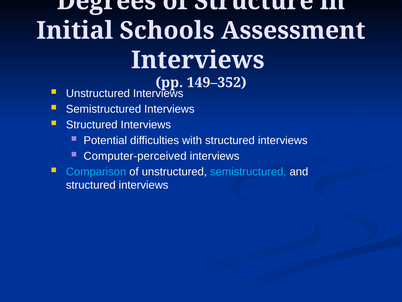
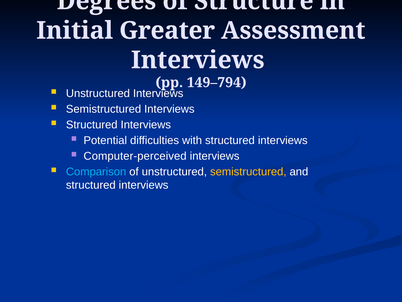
Schools: Schools -> Greater
149–352: 149–352 -> 149–794
semistructured at (248, 172) colour: light blue -> yellow
